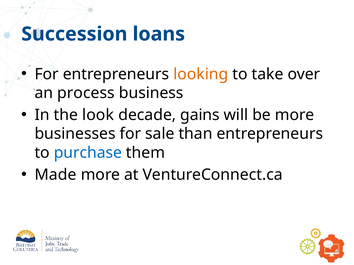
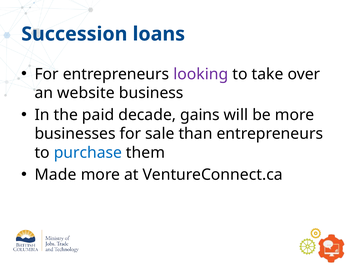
looking colour: orange -> purple
process: process -> website
look: look -> paid
